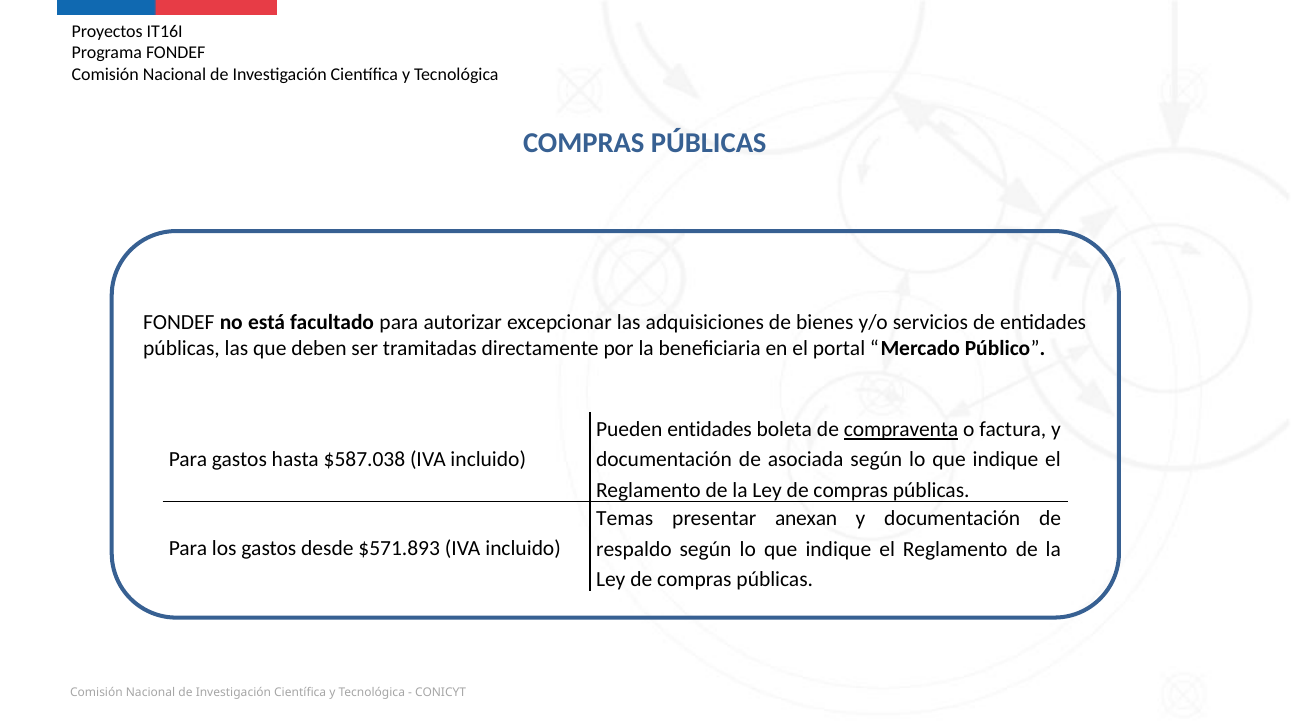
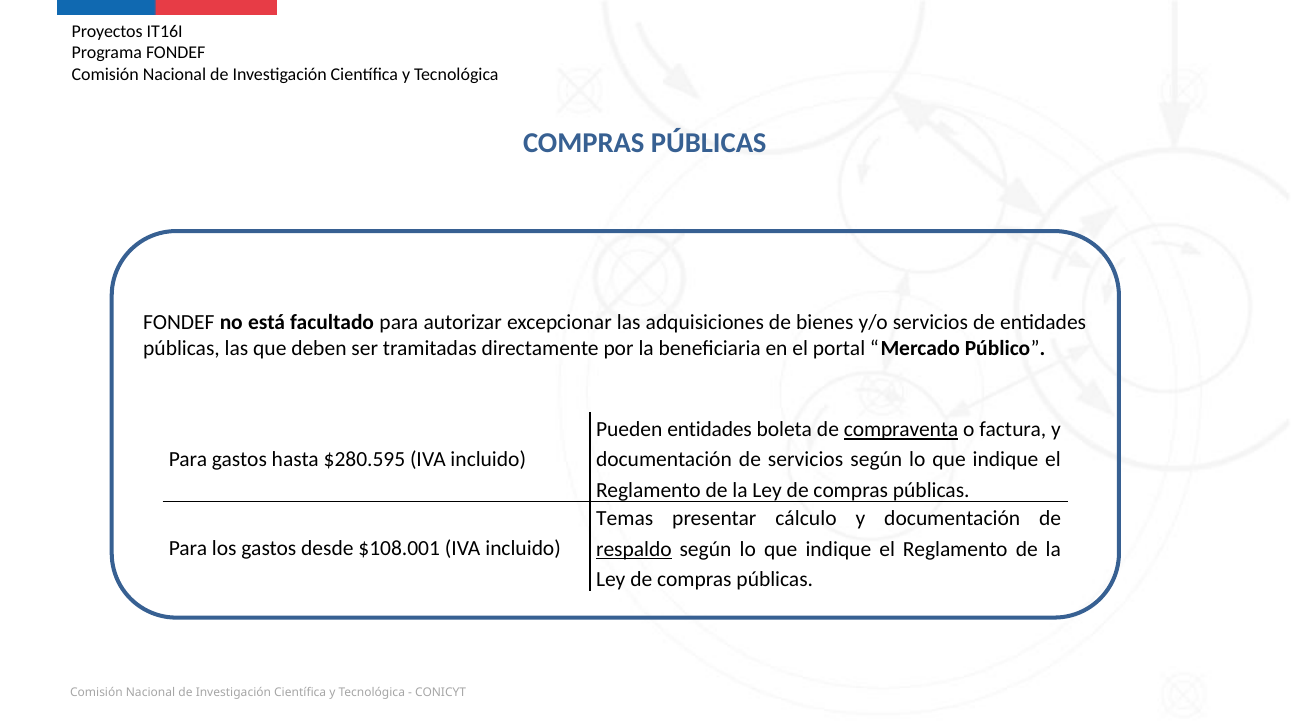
$587.038: $587.038 -> $280.595
de asociada: asociada -> servicios
anexan: anexan -> cálculo
$571.893: $571.893 -> $108.001
respaldo underline: none -> present
